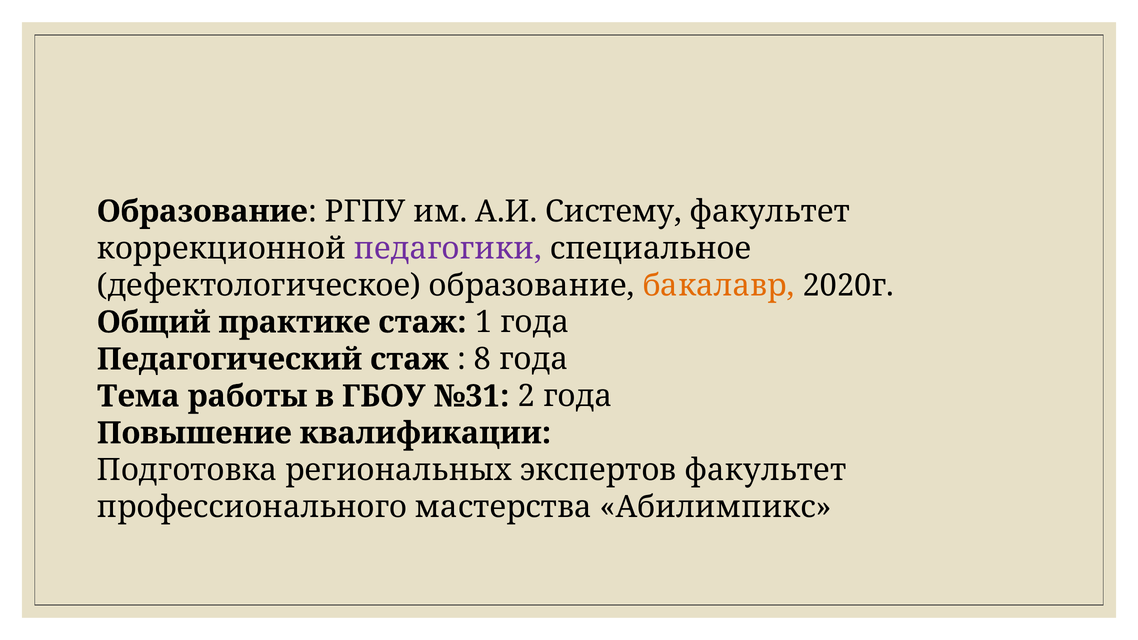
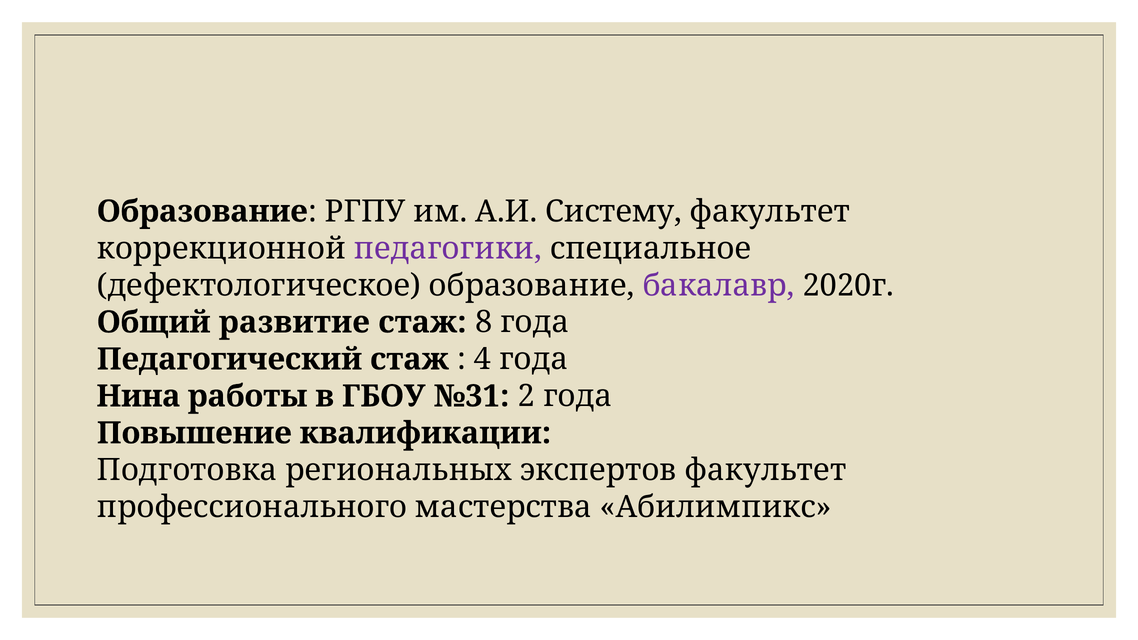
бакалавр colour: orange -> purple
практике: практике -> развитие
1: 1 -> 8
8: 8 -> 4
Тема: Тема -> Нина
